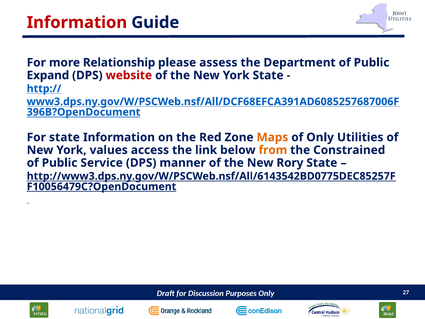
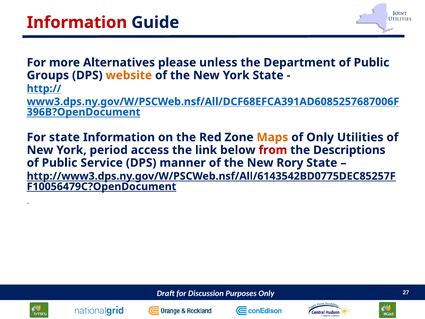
Relationship: Relationship -> Alternatives
assess: assess -> unless
Expand: Expand -> Groups
website colour: red -> orange
values: values -> period
from colour: orange -> red
Constrained: Constrained -> Descriptions
